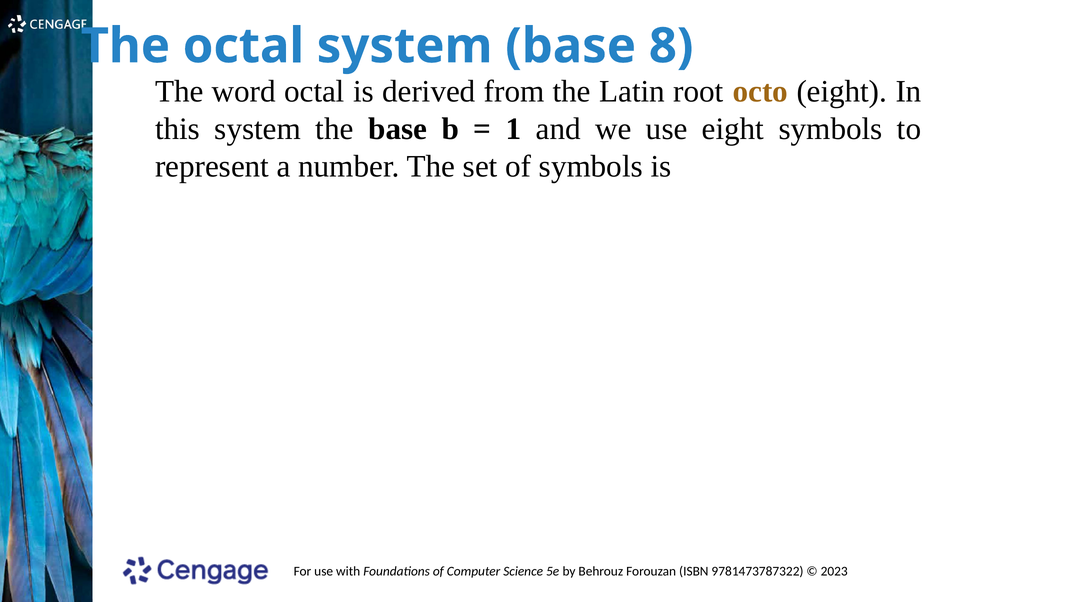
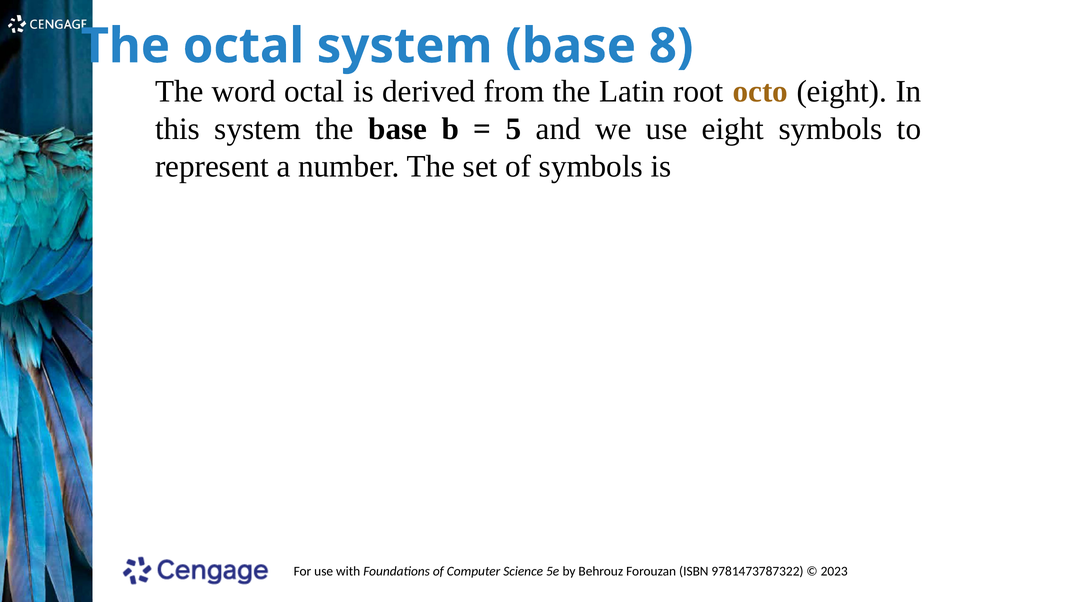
1: 1 -> 5
